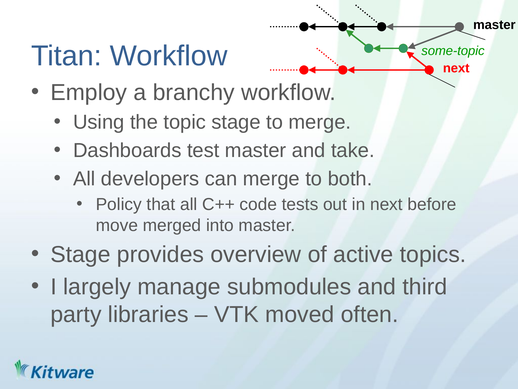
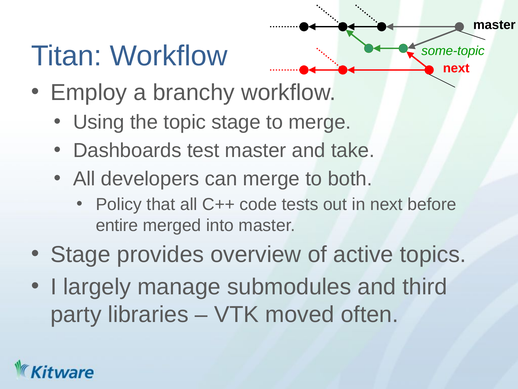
move: move -> entire
